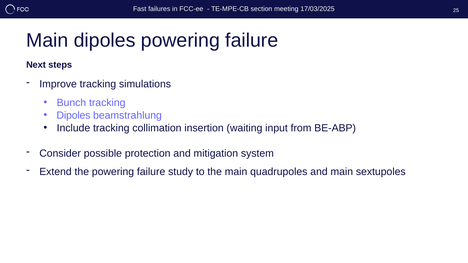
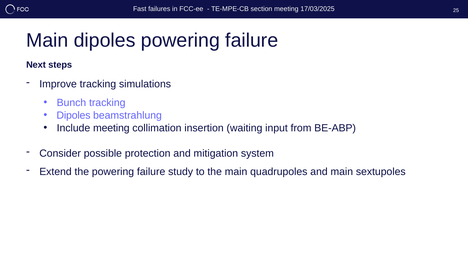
Include tracking: tracking -> meeting
